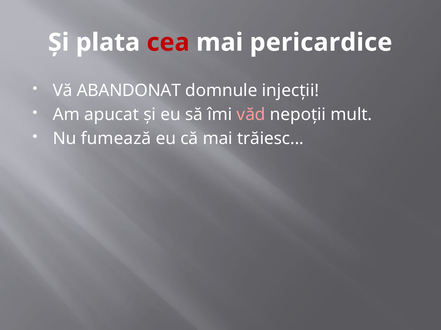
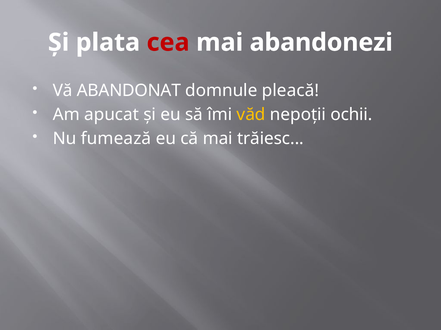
pericardice: pericardice -> abandonezi
injecţii: injecţii -> pleacă
văd colour: pink -> yellow
mult: mult -> ochii
